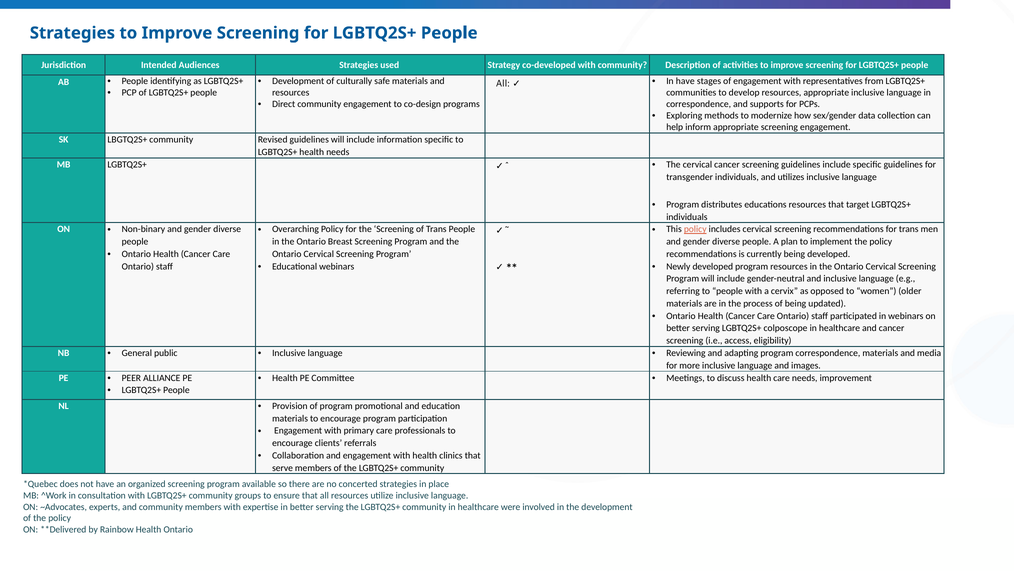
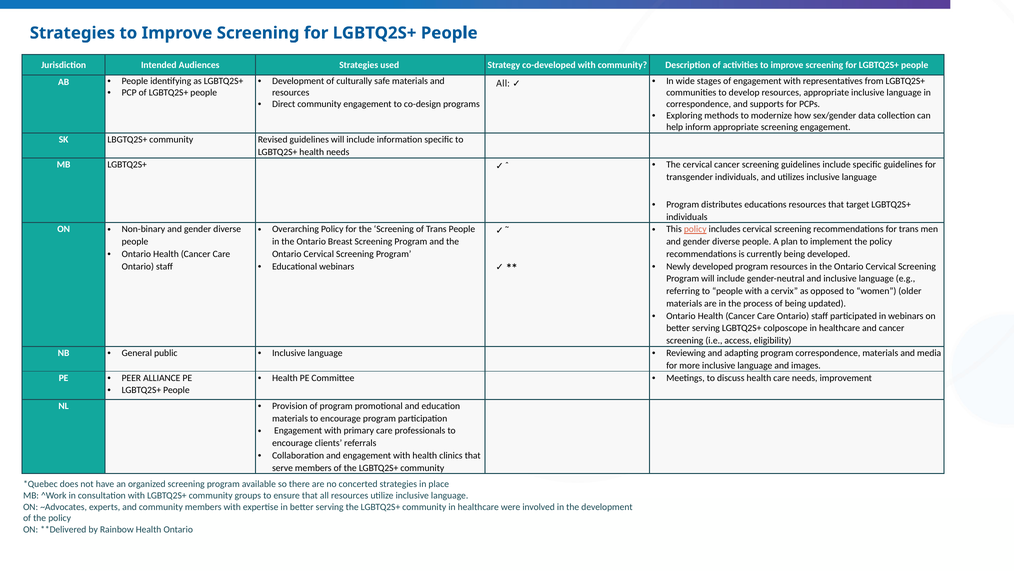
In have: have -> wide
